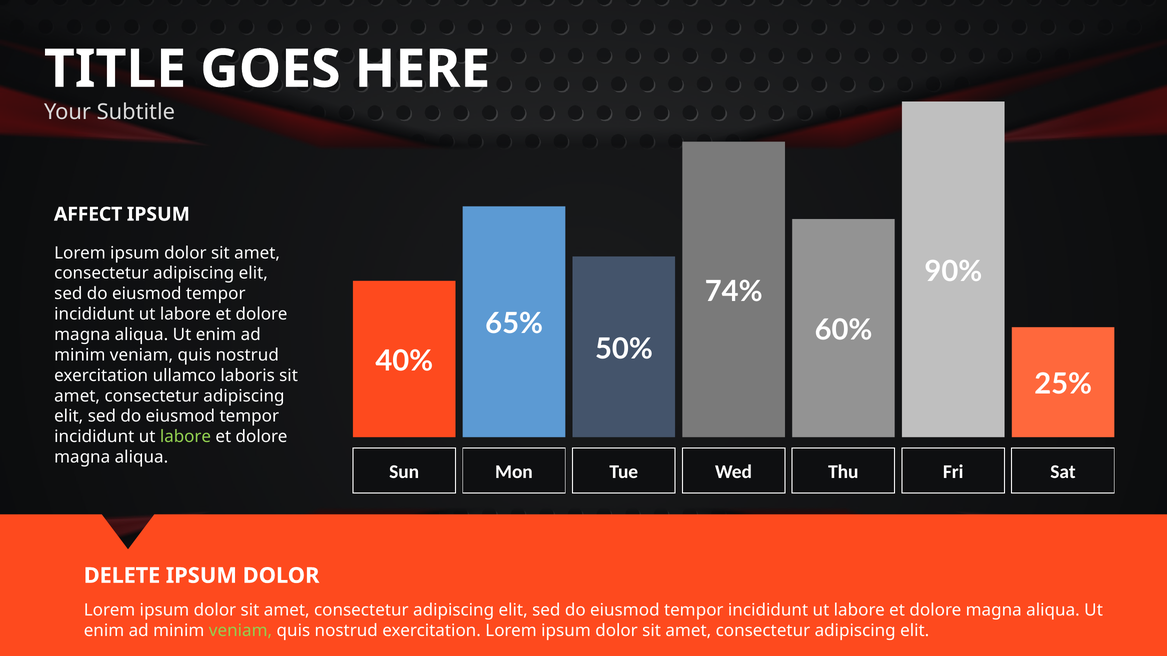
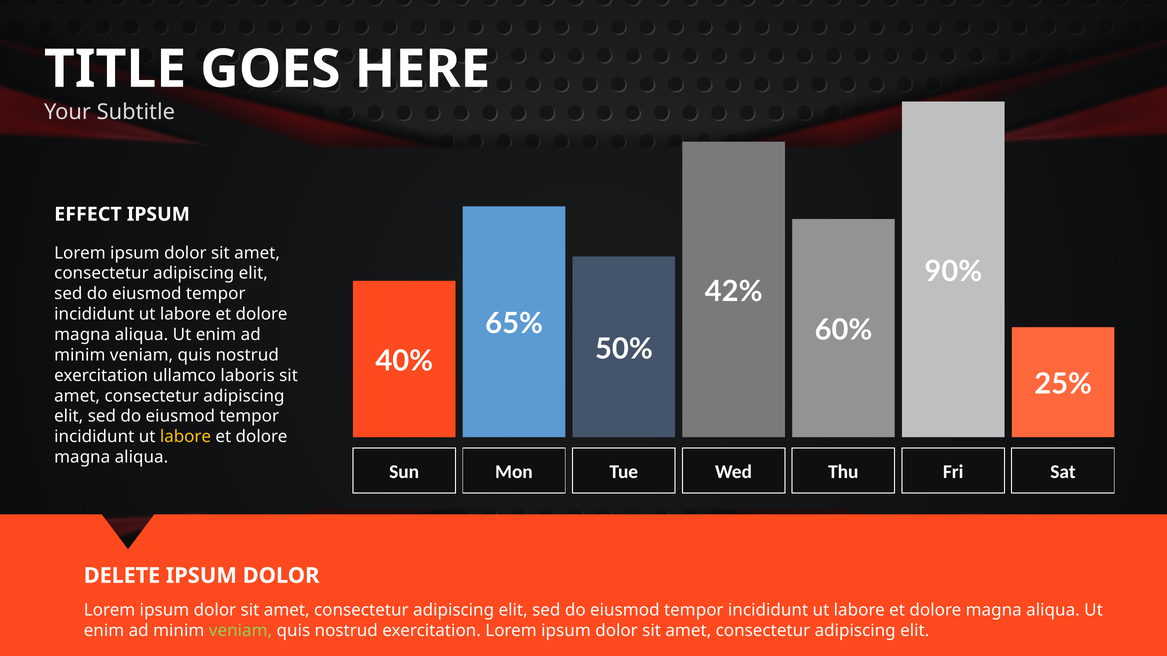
AFFECT: AFFECT -> EFFECT
74%: 74% -> 42%
labore at (185, 437) colour: light green -> yellow
